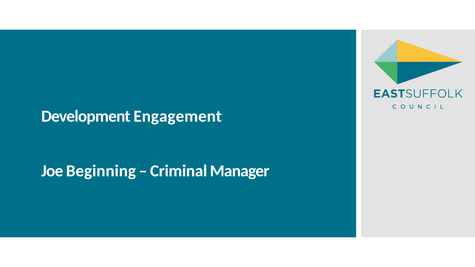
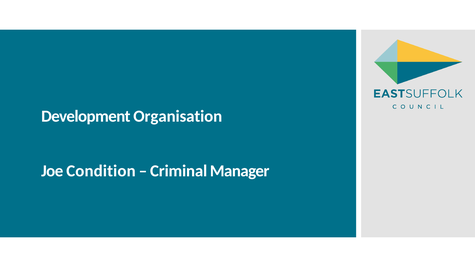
Engagement: Engagement -> Organisation
Beginning: Beginning -> Condition
